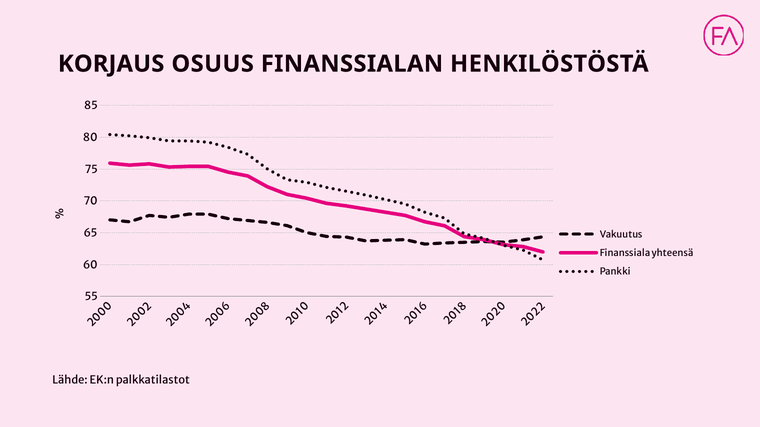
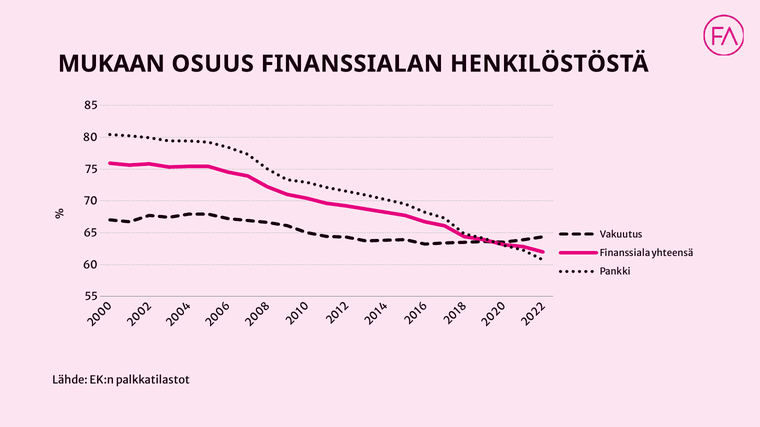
KORJAUS: KORJAUS -> MUKAAN
